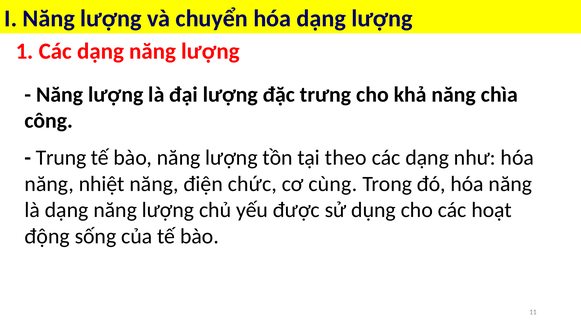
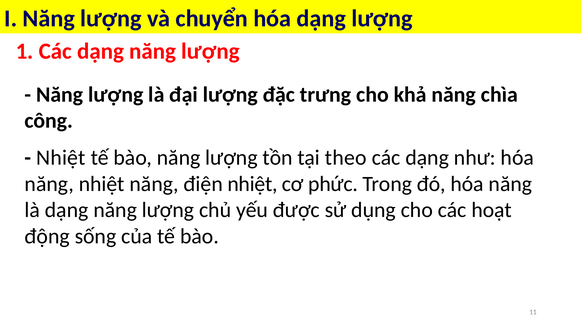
Trung at (61, 158): Trung -> Nhiệt
điện chức: chức -> nhiệt
cùng: cùng -> phức
